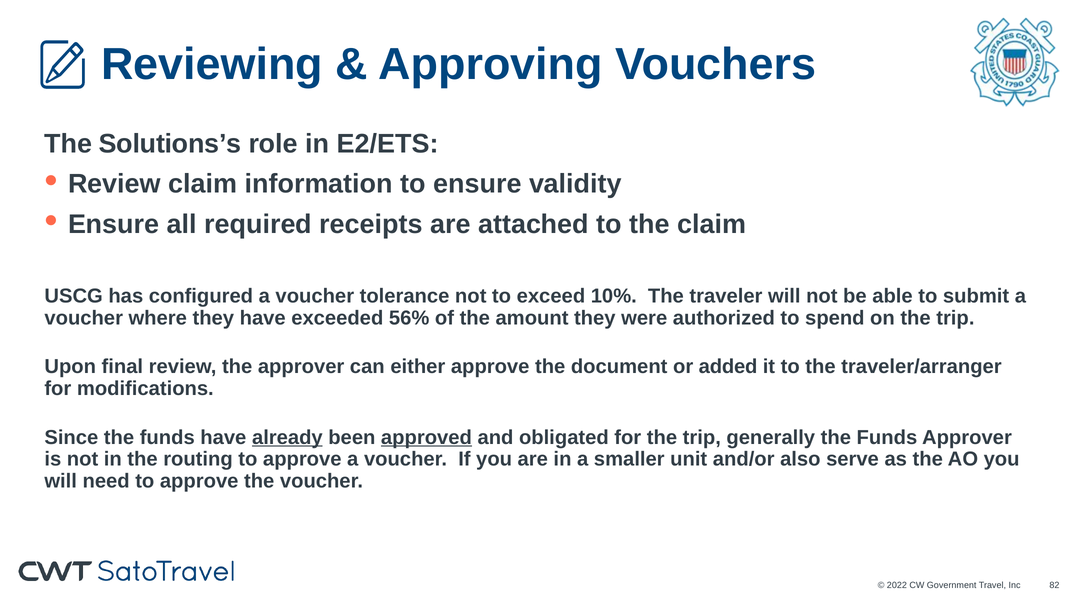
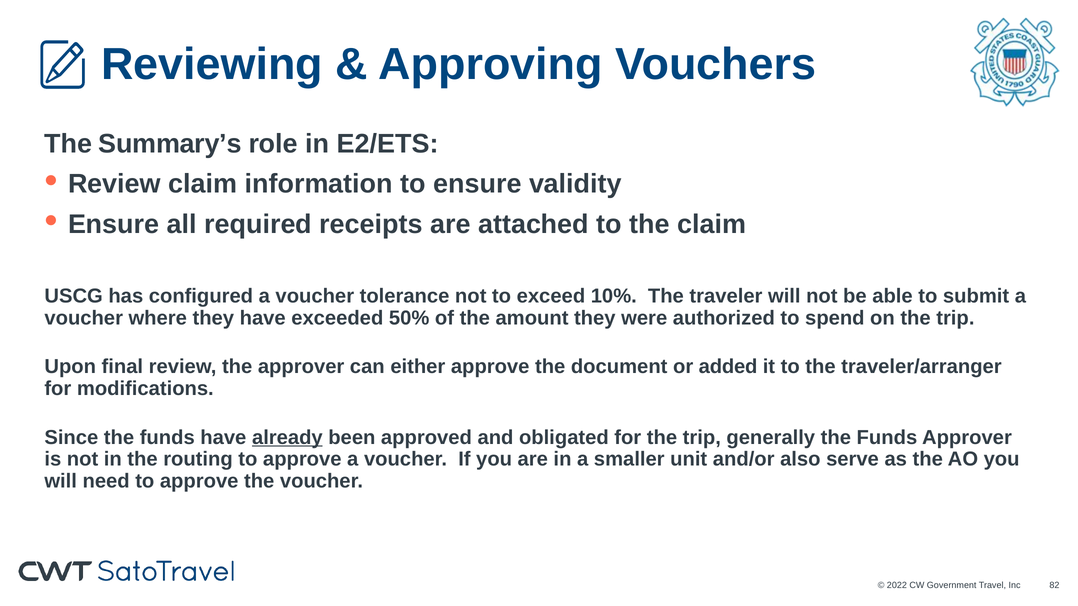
Solutions’s: Solutions’s -> Summary’s
56%: 56% -> 50%
approved underline: present -> none
